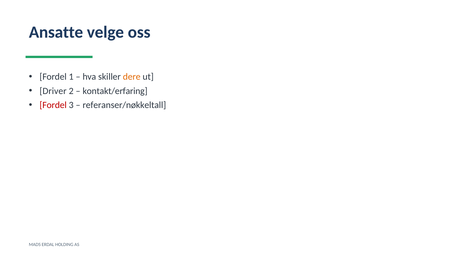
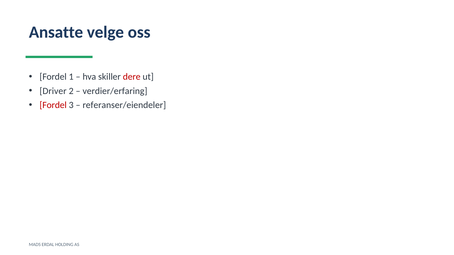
dere colour: orange -> red
kontakt/erfaring: kontakt/erfaring -> verdier/erfaring
referanser/nøkkeltall: referanser/nøkkeltall -> referanser/eiendeler
